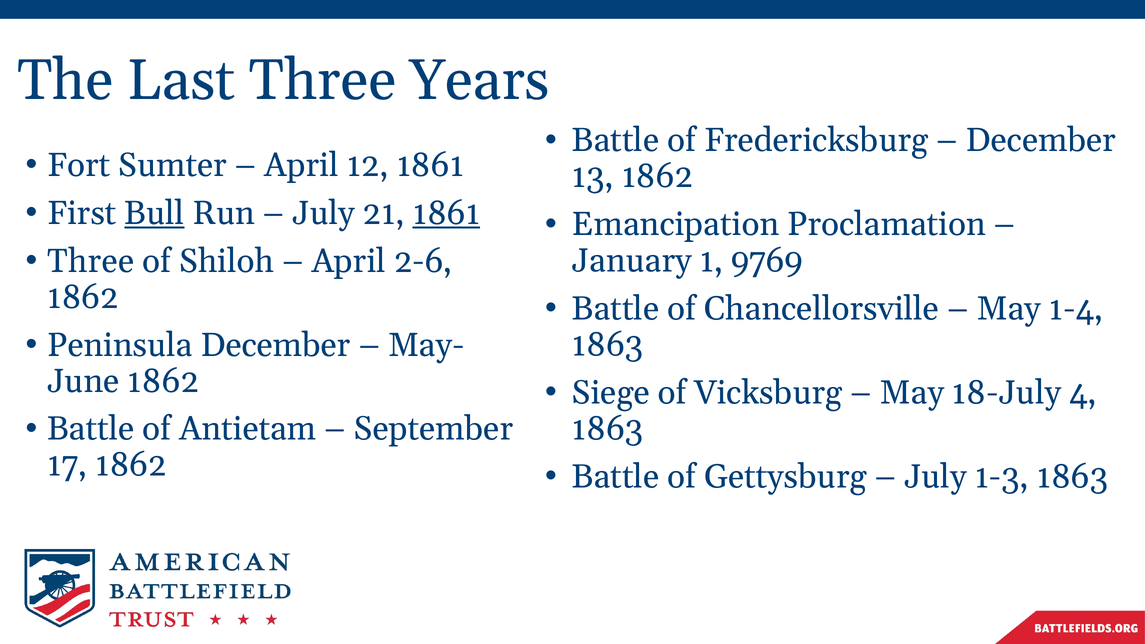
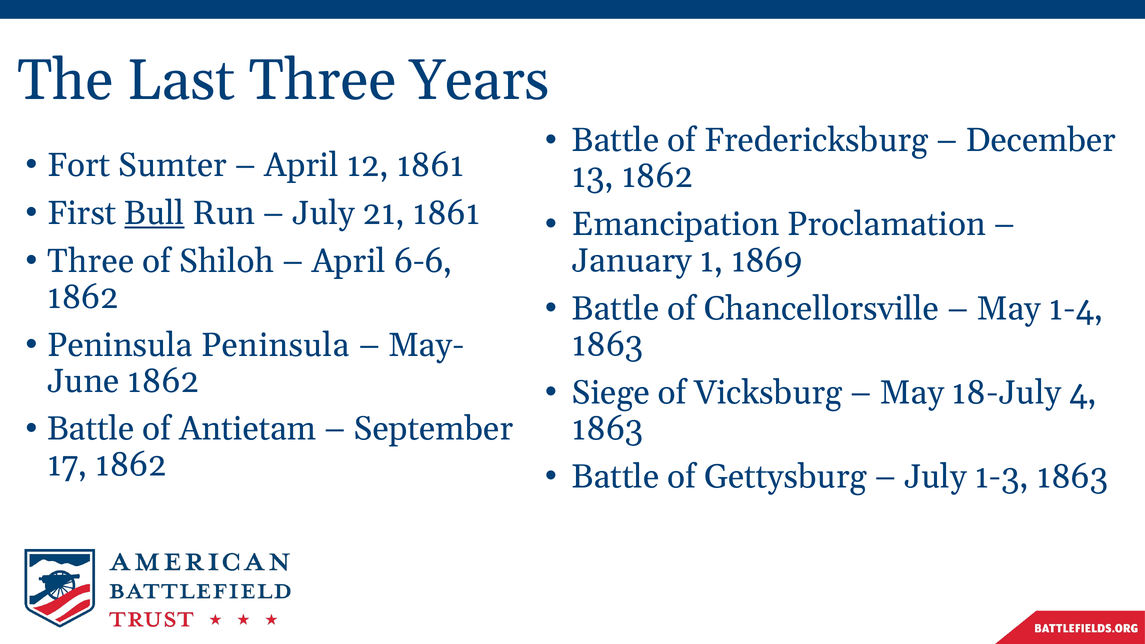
1861 at (446, 213) underline: present -> none
2-6: 2-6 -> 6-6
9769: 9769 -> 1869
Peninsula December: December -> Peninsula
